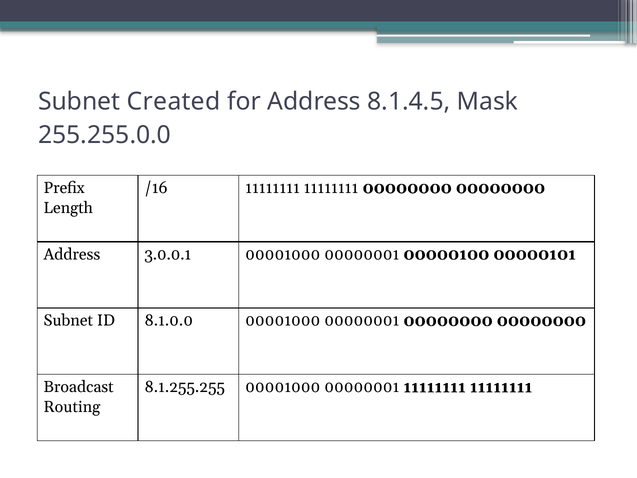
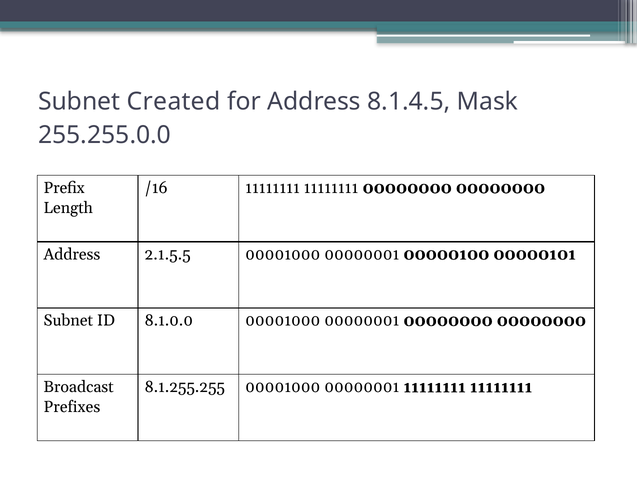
3.0.0.1: 3.0.0.1 -> 2.1.5.5
Routing: Routing -> Prefixes
